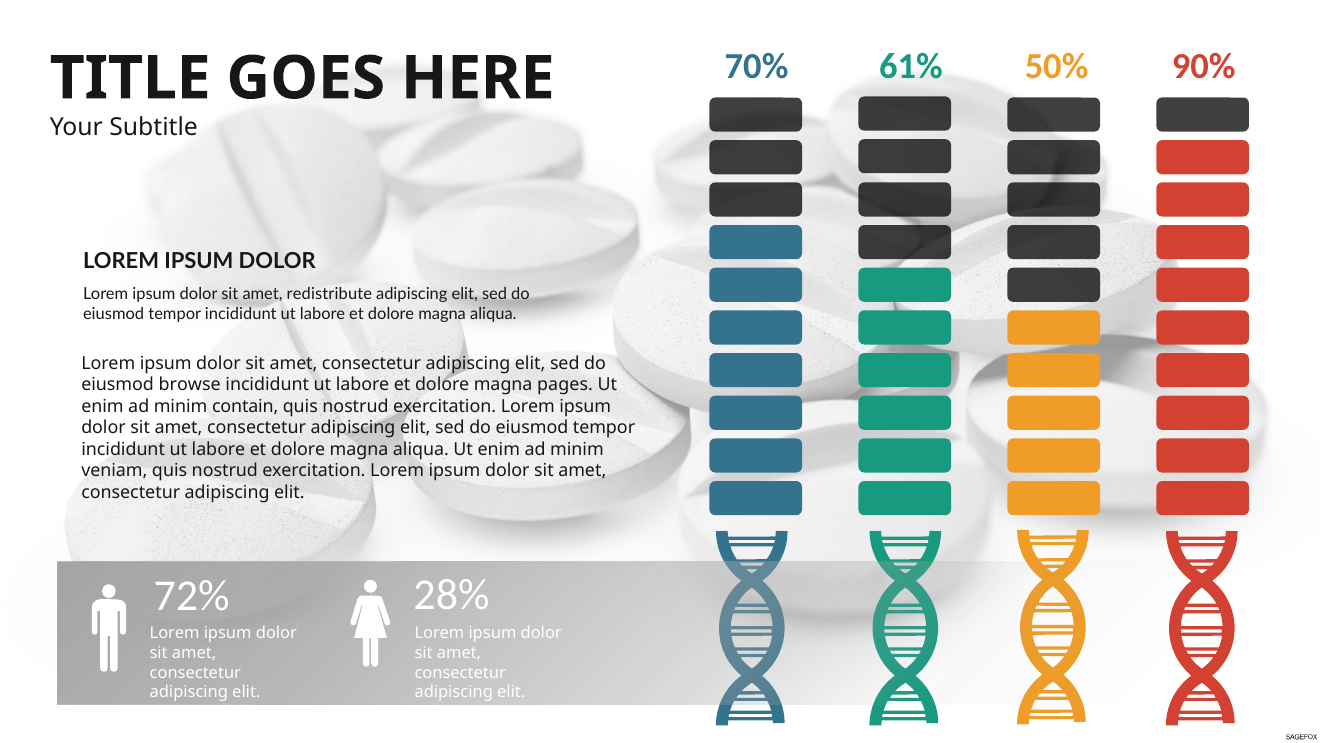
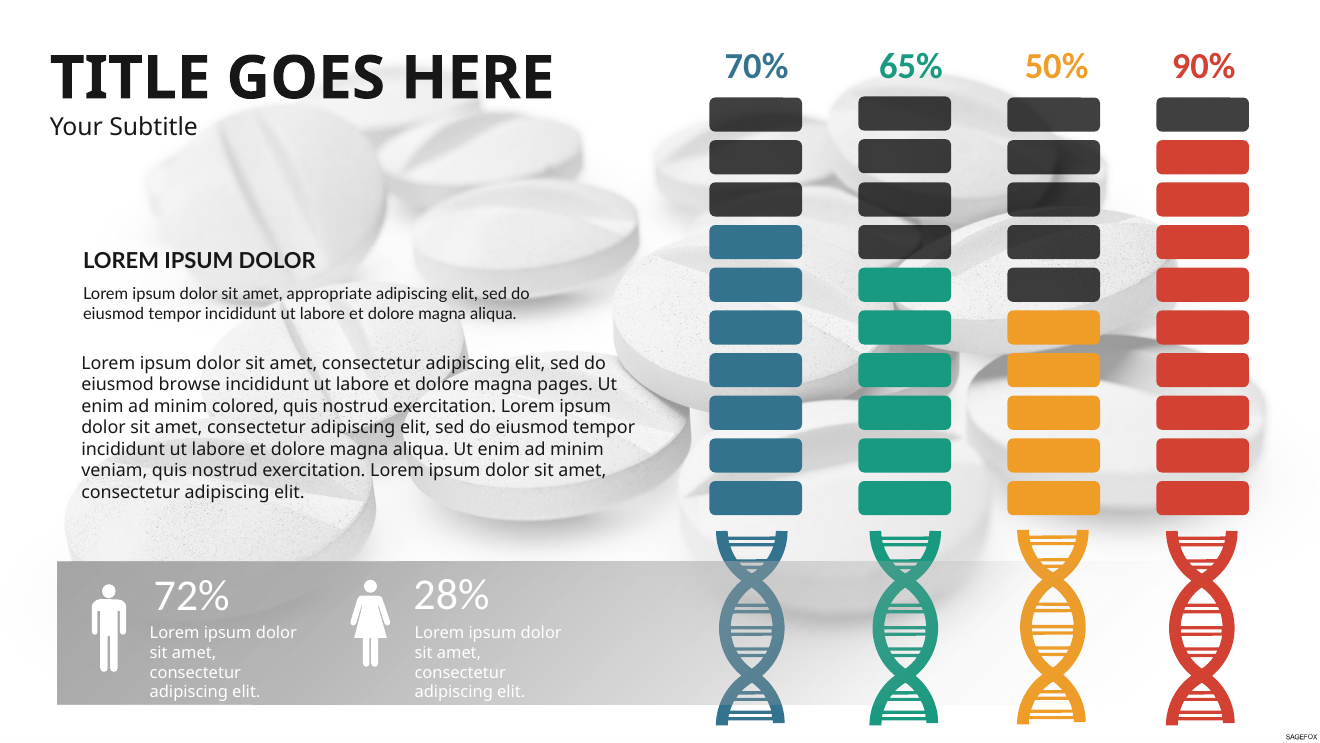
61%: 61% -> 65%
redistribute: redistribute -> appropriate
contain: contain -> colored
